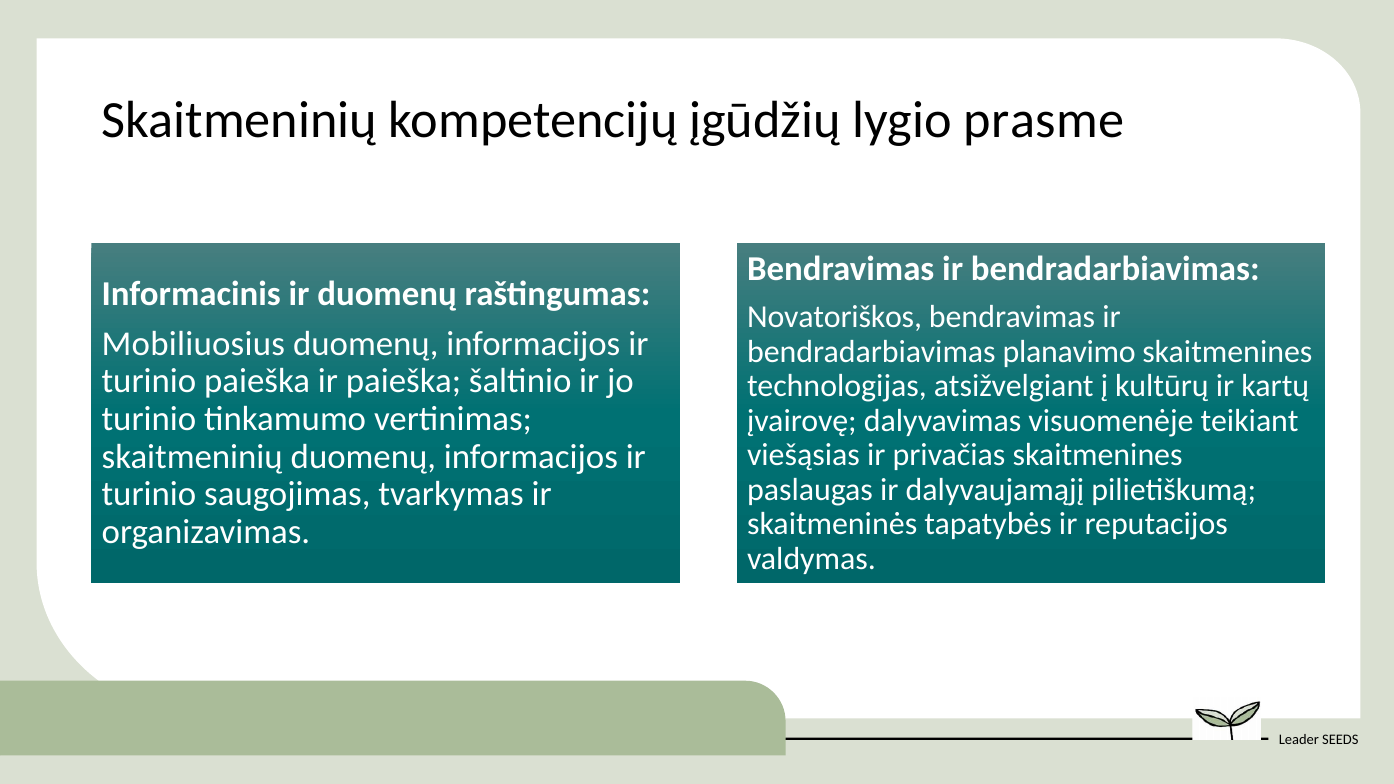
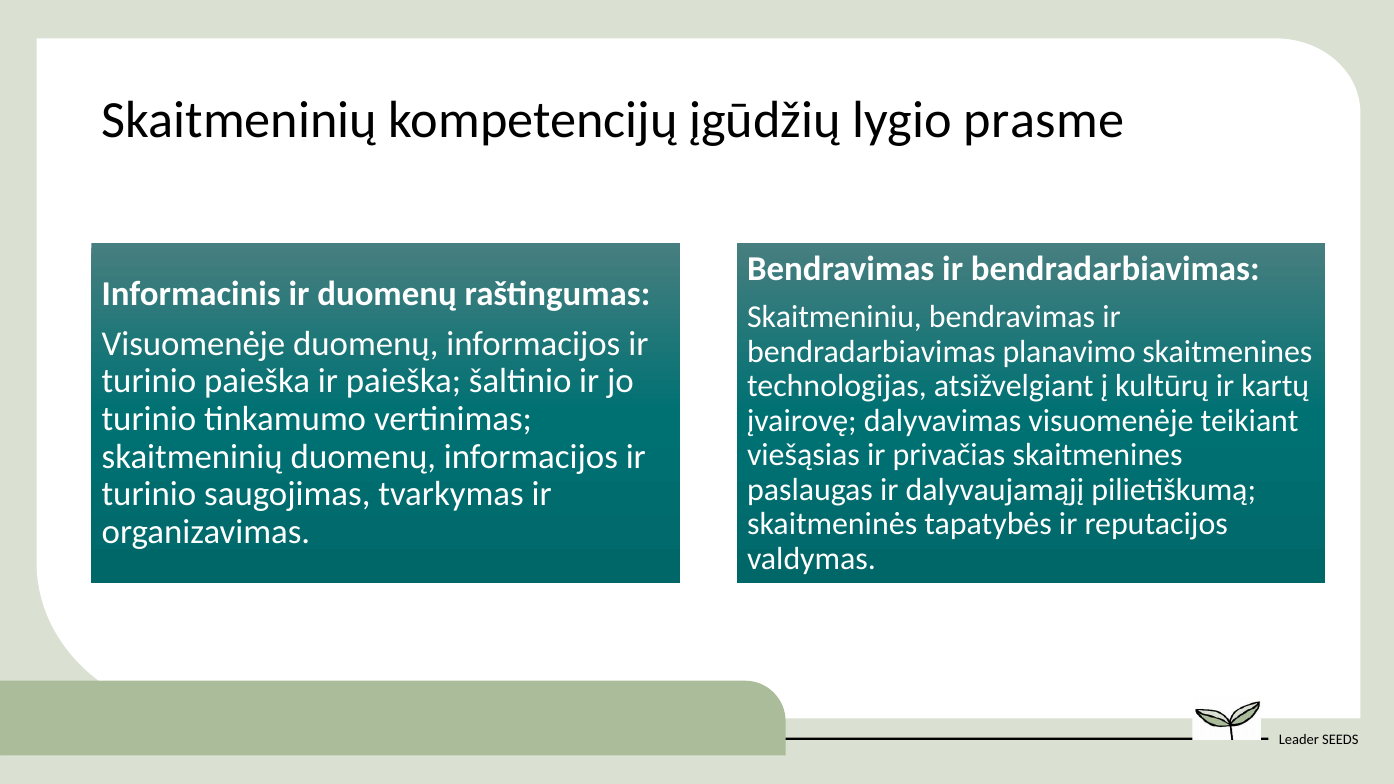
Novatoriškos: Novatoriškos -> Skaitmeniniu
Mobiliuosius at (193, 344): Mobiliuosius -> Visuomenėje
